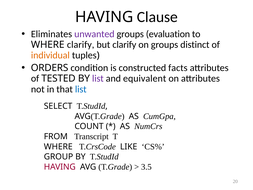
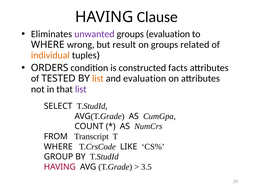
WHERE clarify: clarify -> wrong
but clarify: clarify -> result
distinct: distinct -> related
list at (98, 78) colour: purple -> orange
and equivalent: equivalent -> evaluation
list at (81, 89) colour: blue -> purple
